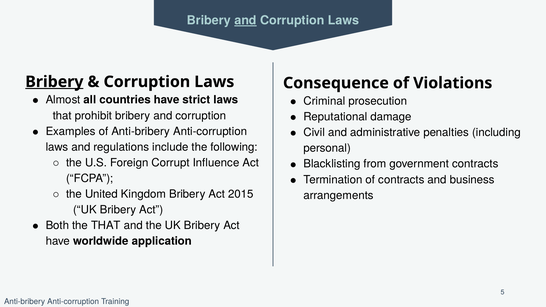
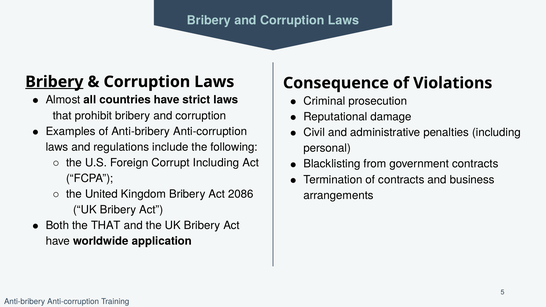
and at (245, 20) underline: present -> none
Corrupt Influence: Influence -> Including
2015: 2015 -> 2086
